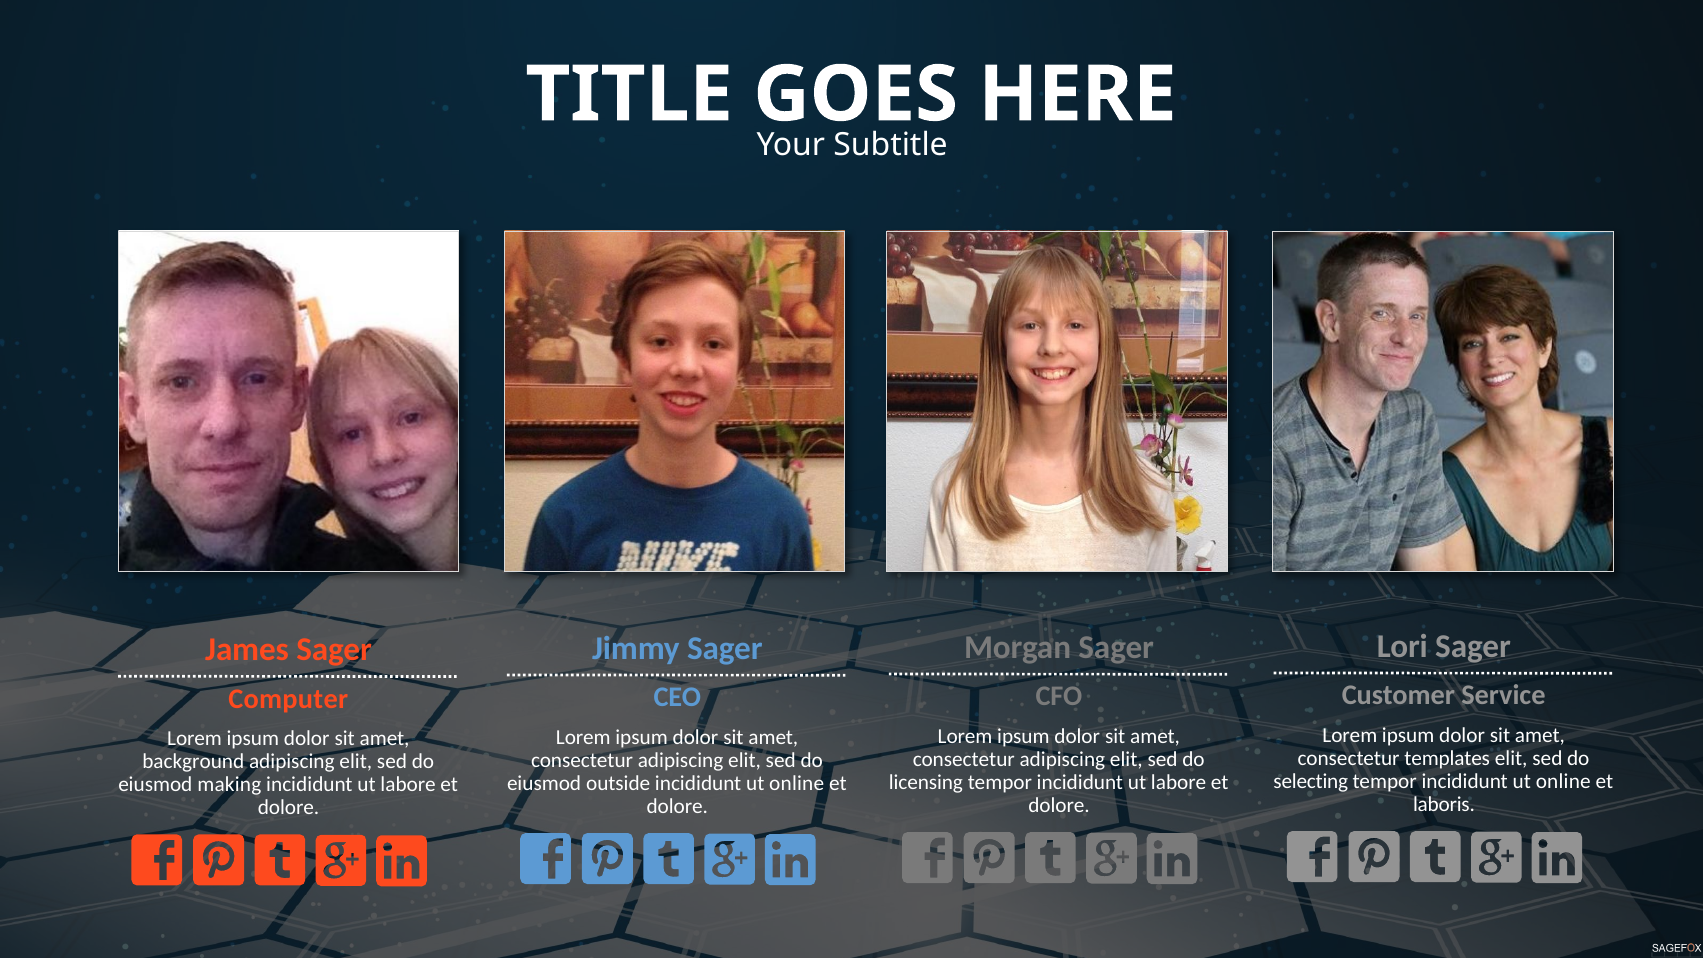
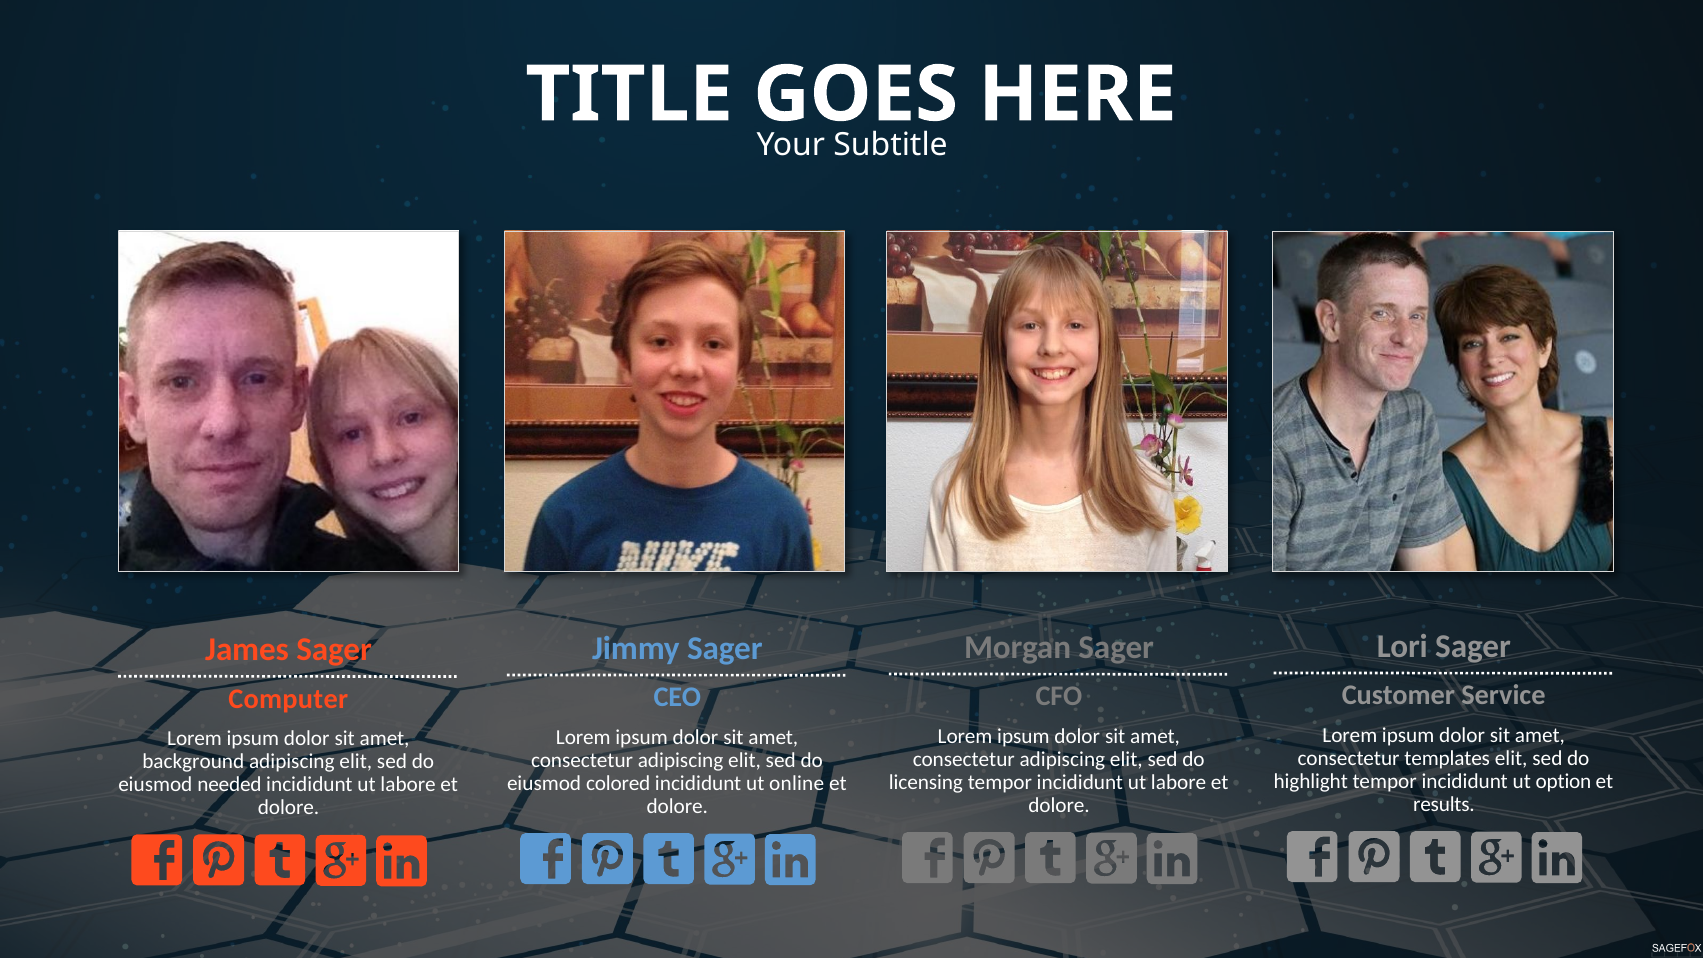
selecting: selecting -> highlight
tempor incididunt ut online: online -> option
outside: outside -> colored
making: making -> needed
laboris: laboris -> results
